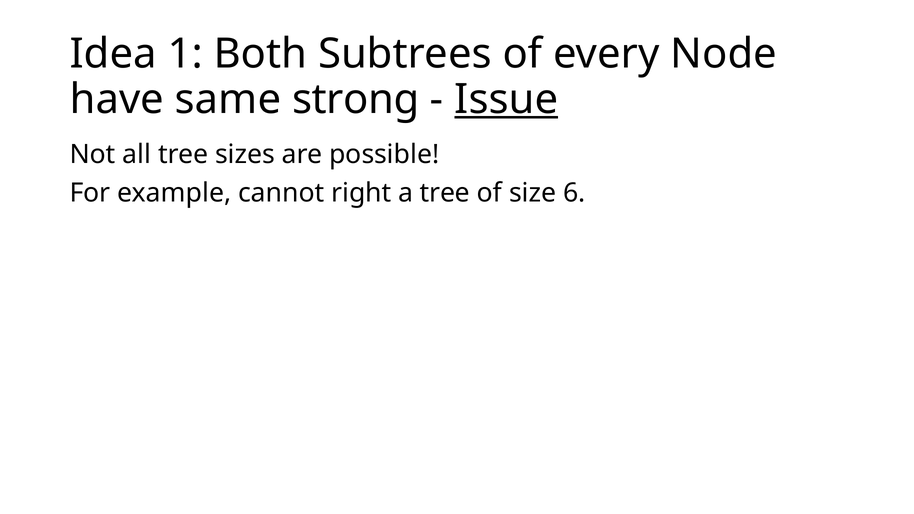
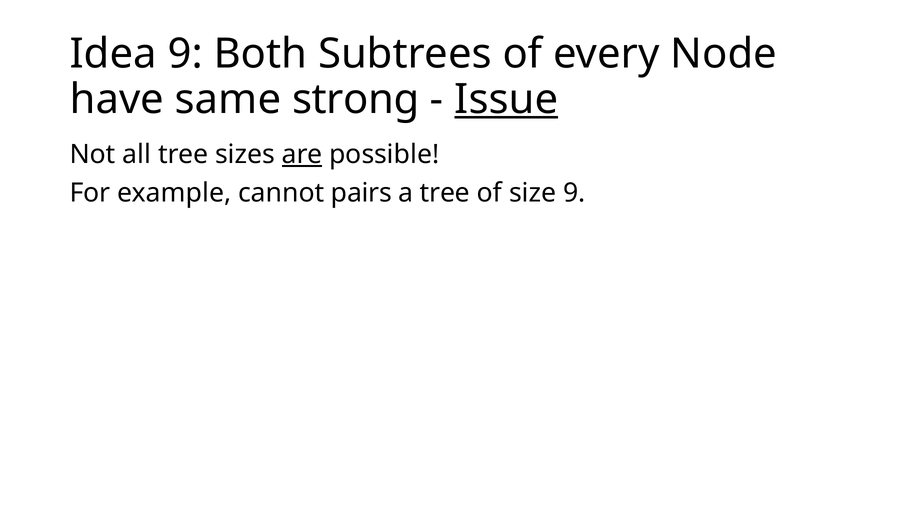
Idea 1: 1 -> 9
are underline: none -> present
right: right -> pairs
size 6: 6 -> 9
